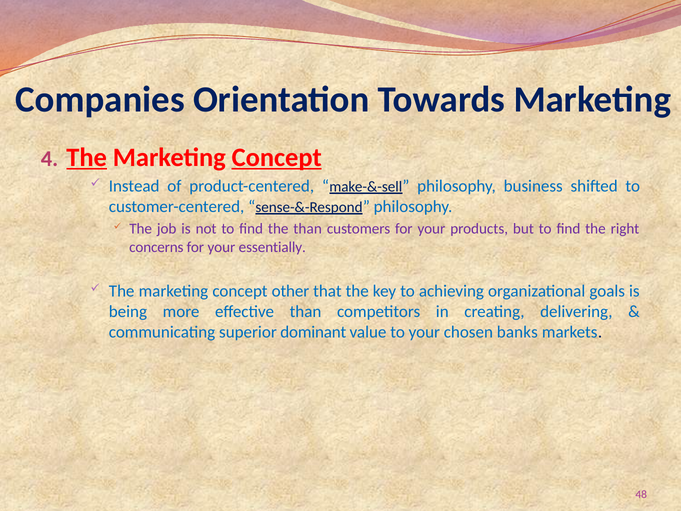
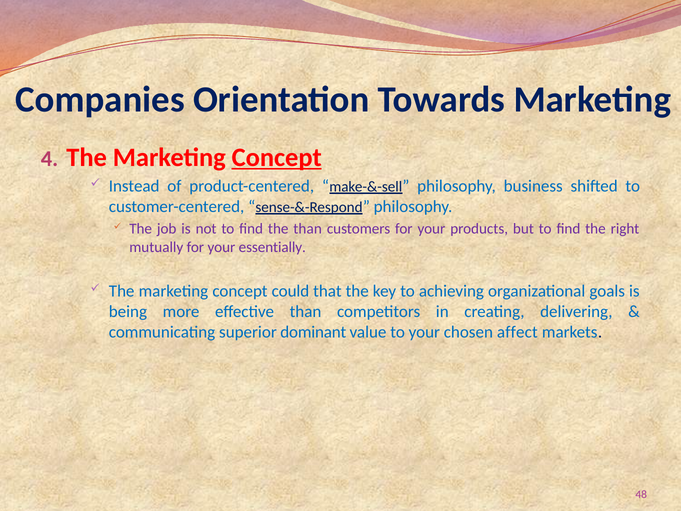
The at (87, 157) underline: present -> none
concerns: concerns -> mutually
other: other -> could
banks: banks -> affect
